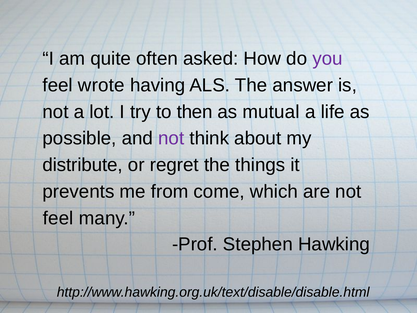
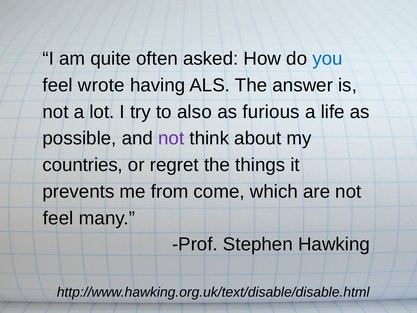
you colour: purple -> blue
then: then -> also
mutual: mutual -> furious
distribute: distribute -> countries
